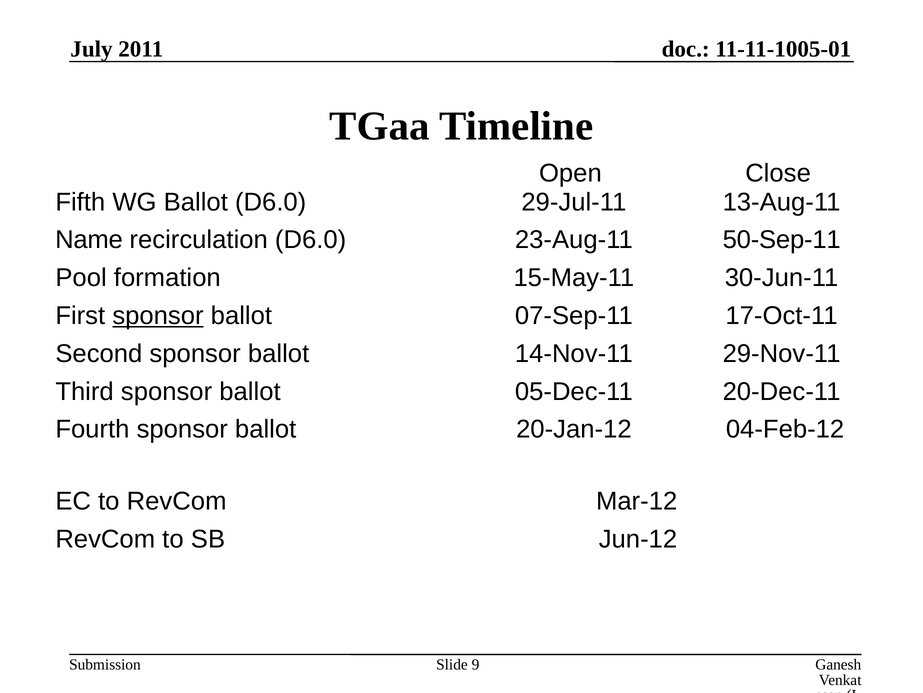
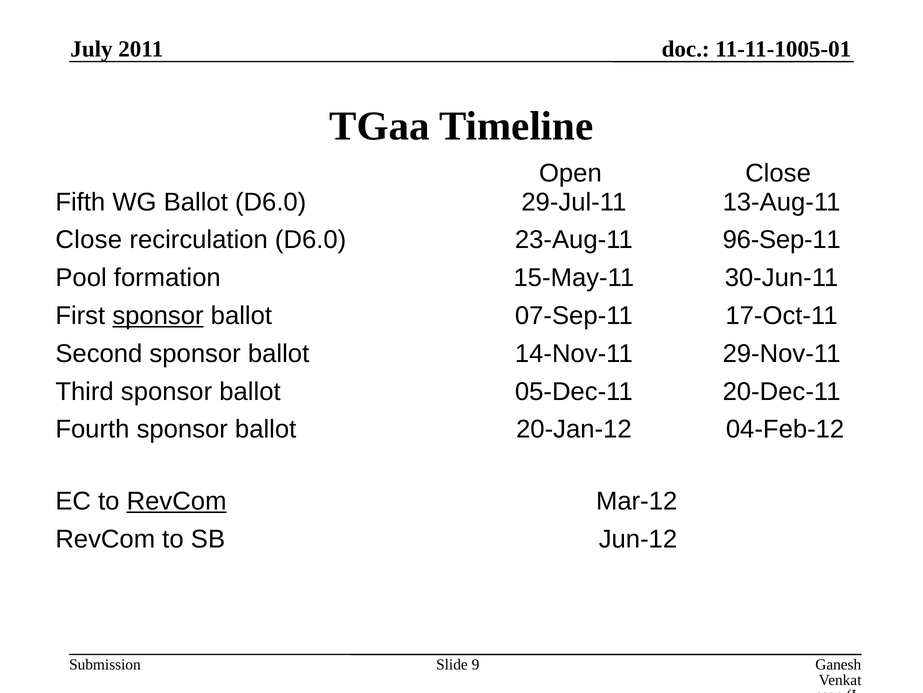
Name at (89, 240): Name -> Close
50-Sep-11: 50-Sep-11 -> 96-Sep-11
RevCom at (177, 501) underline: none -> present
